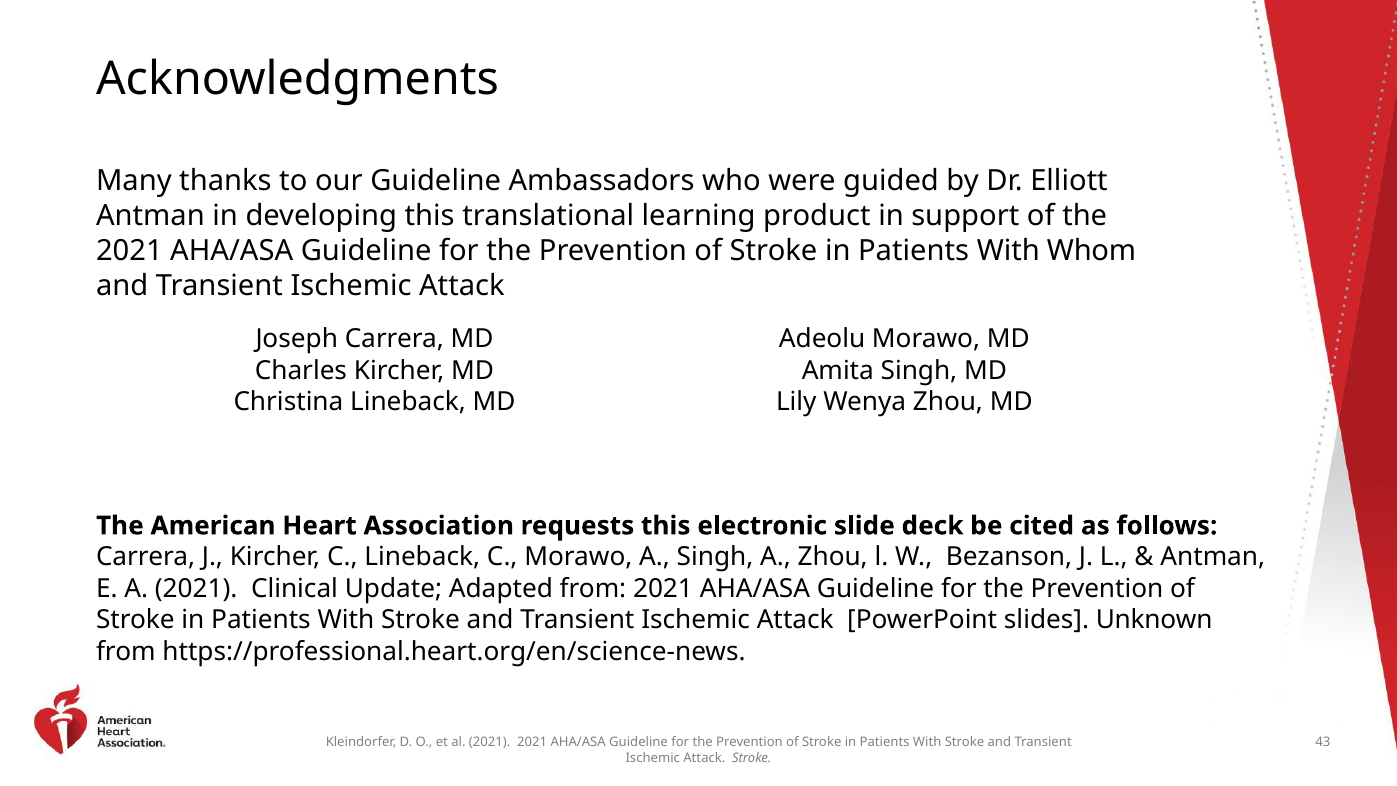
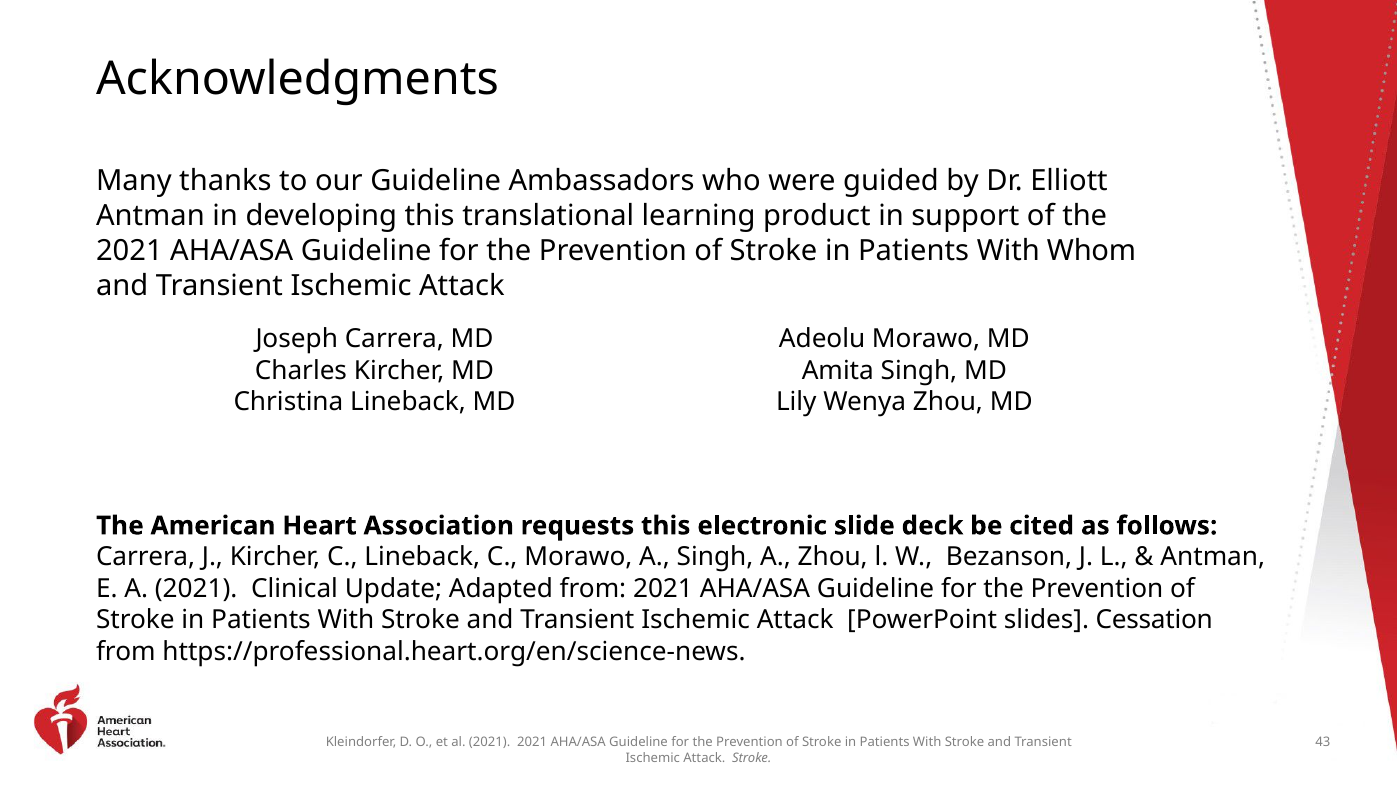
Unknown: Unknown -> Cessation
